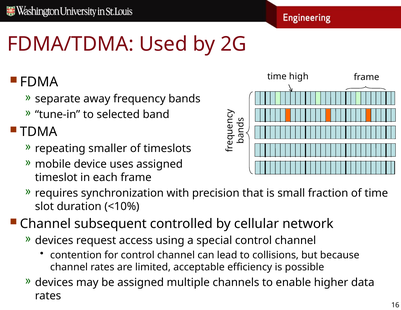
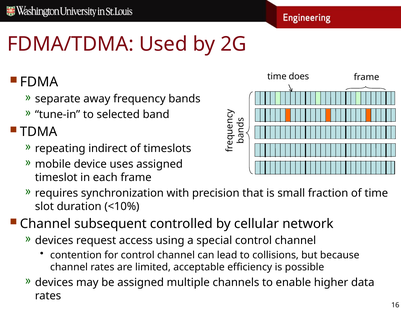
high: high -> does
smaller: smaller -> indirect
